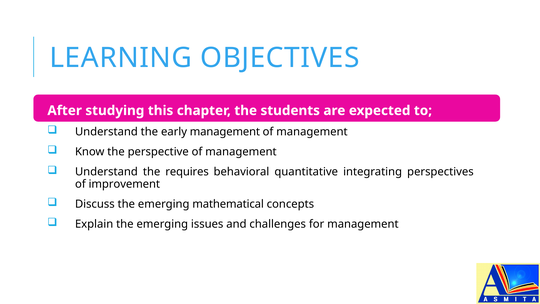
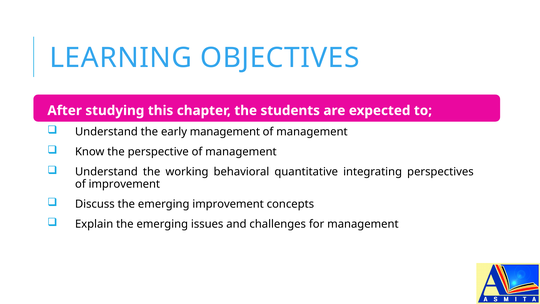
requires: requires -> working
emerging mathematical: mathematical -> improvement
